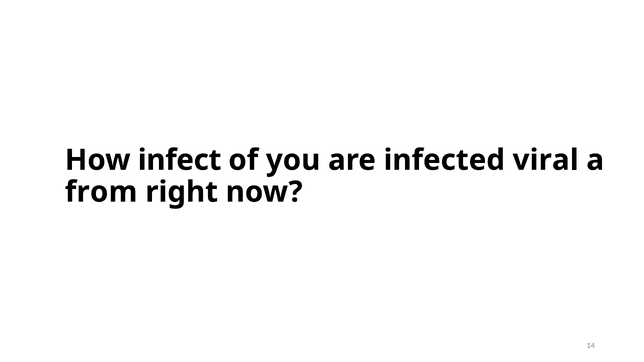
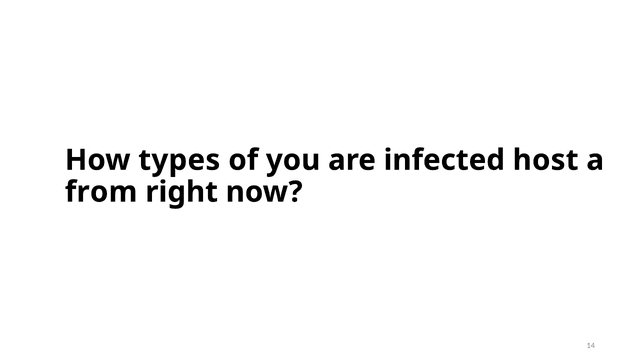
infect: infect -> types
viral: viral -> host
